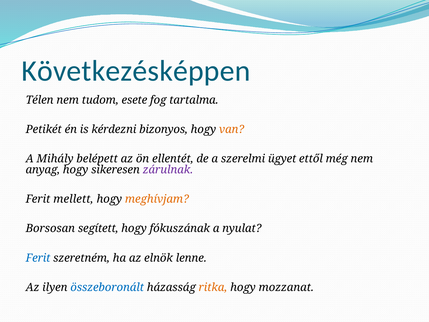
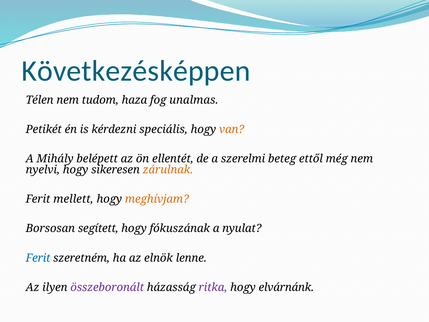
esete: esete -> haza
tartalma: tartalma -> unalmas
bizonyos: bizonyos -> speciális
ügyet: ügyet -> beteg
anyag: anyag -> nyelvi
zárulnak colour: purple -> orange
összeboronált colour: blue -> purple
ritka colour: orange -> purple
mozzanat: mozzanat -> elvárnánk
